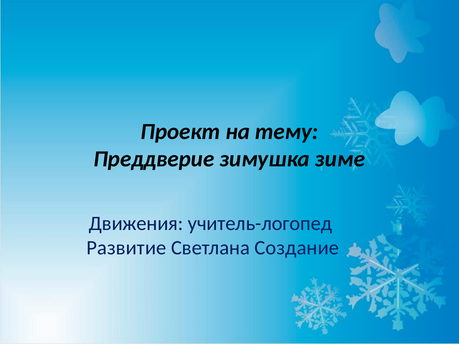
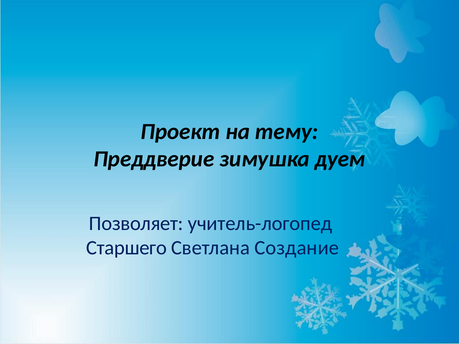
зиме: зиме -> дуем
Движения: Движения -> Позволяет
Развитие: Развитие -> Старшего
